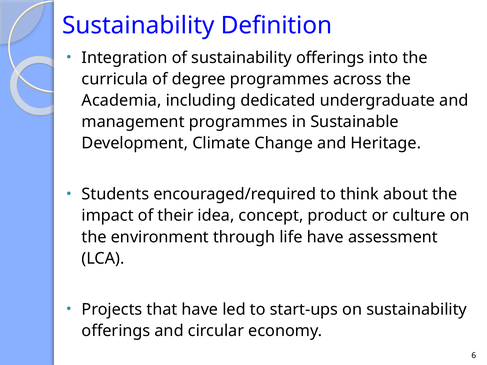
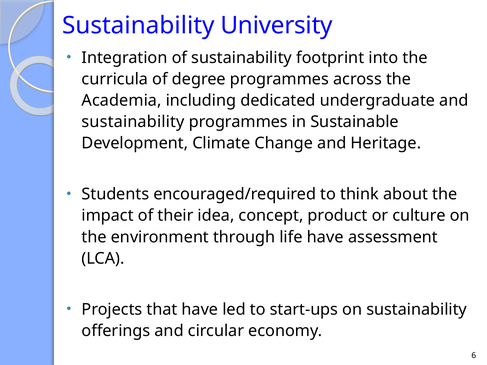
Definition: Definition -> University
of sustainability offerings: offerings -> footprint
management at (133, 122): management -> sustainability
